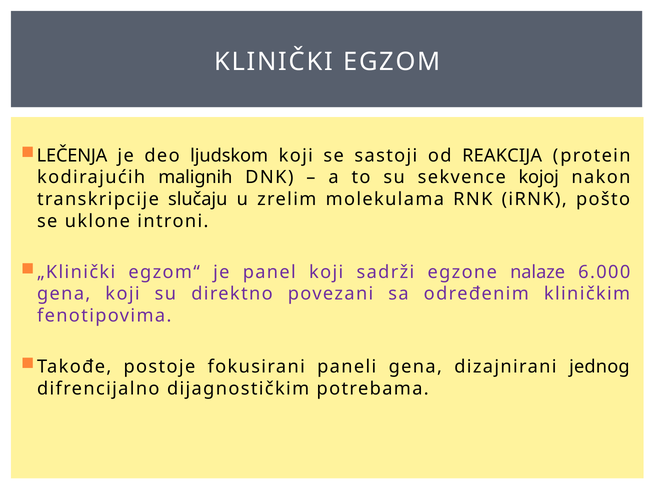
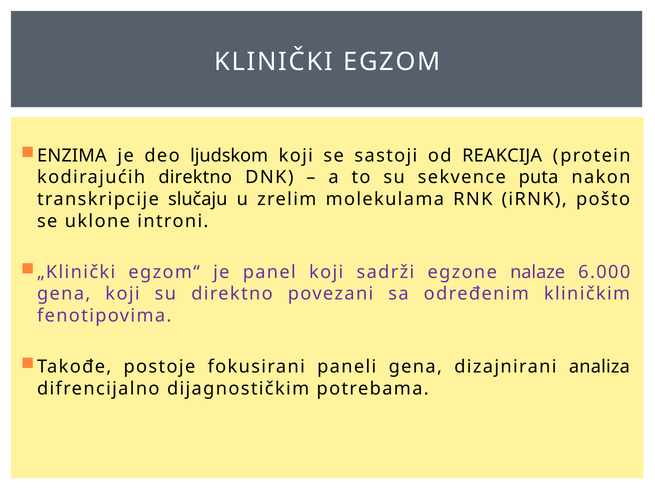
LEČENJA: LEČENJA -> ENZIMA
kodirajućih malignih: malignih -> direktno
kojoj: kojoj -> puta
jednog: jednog -> analiza
